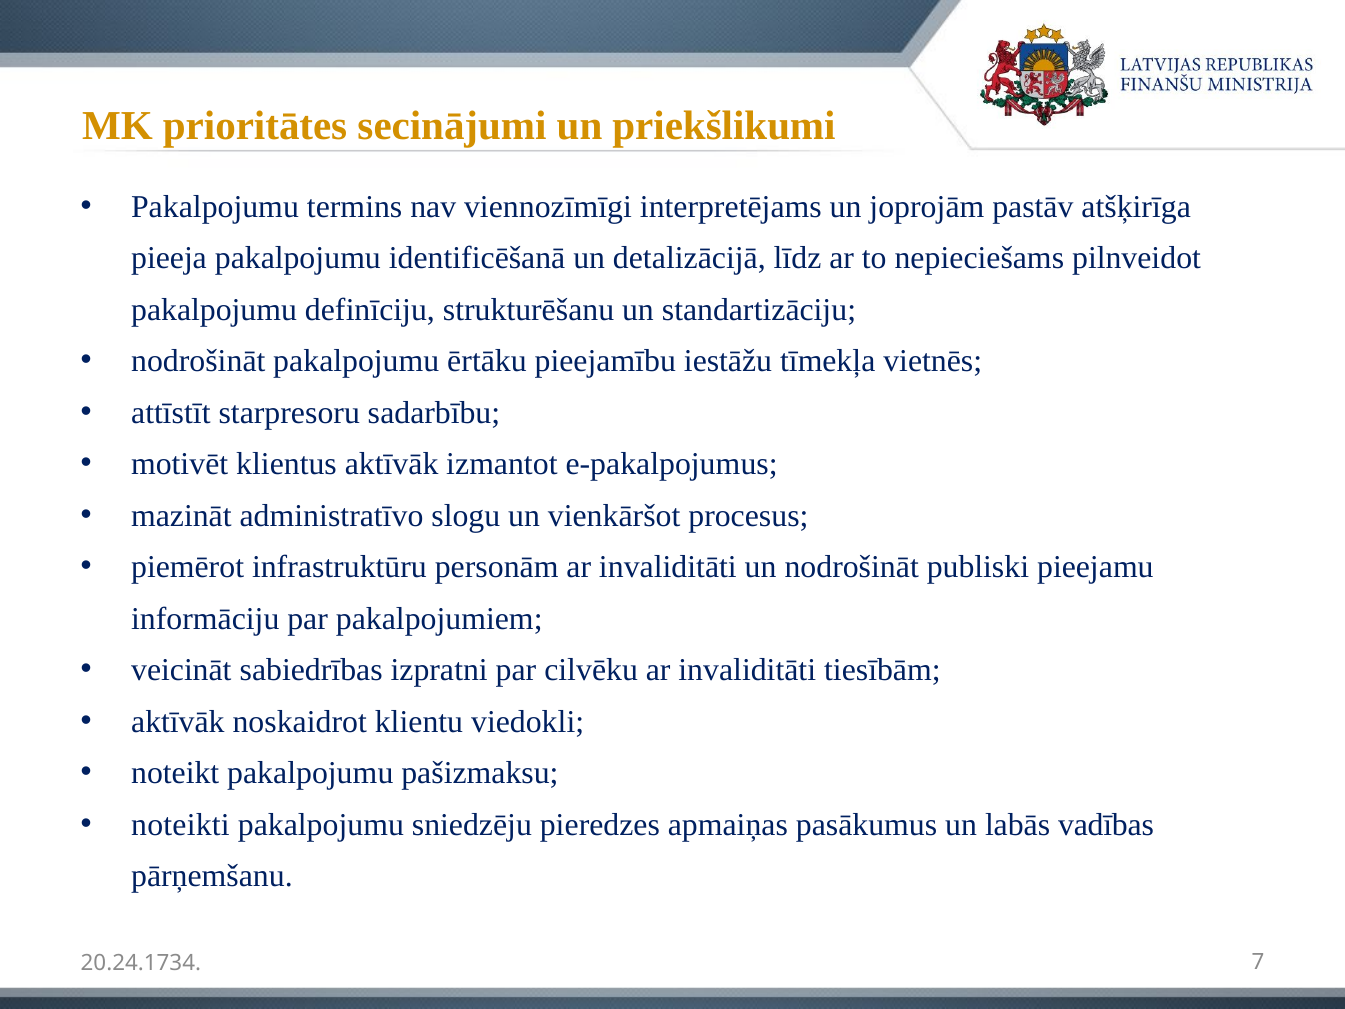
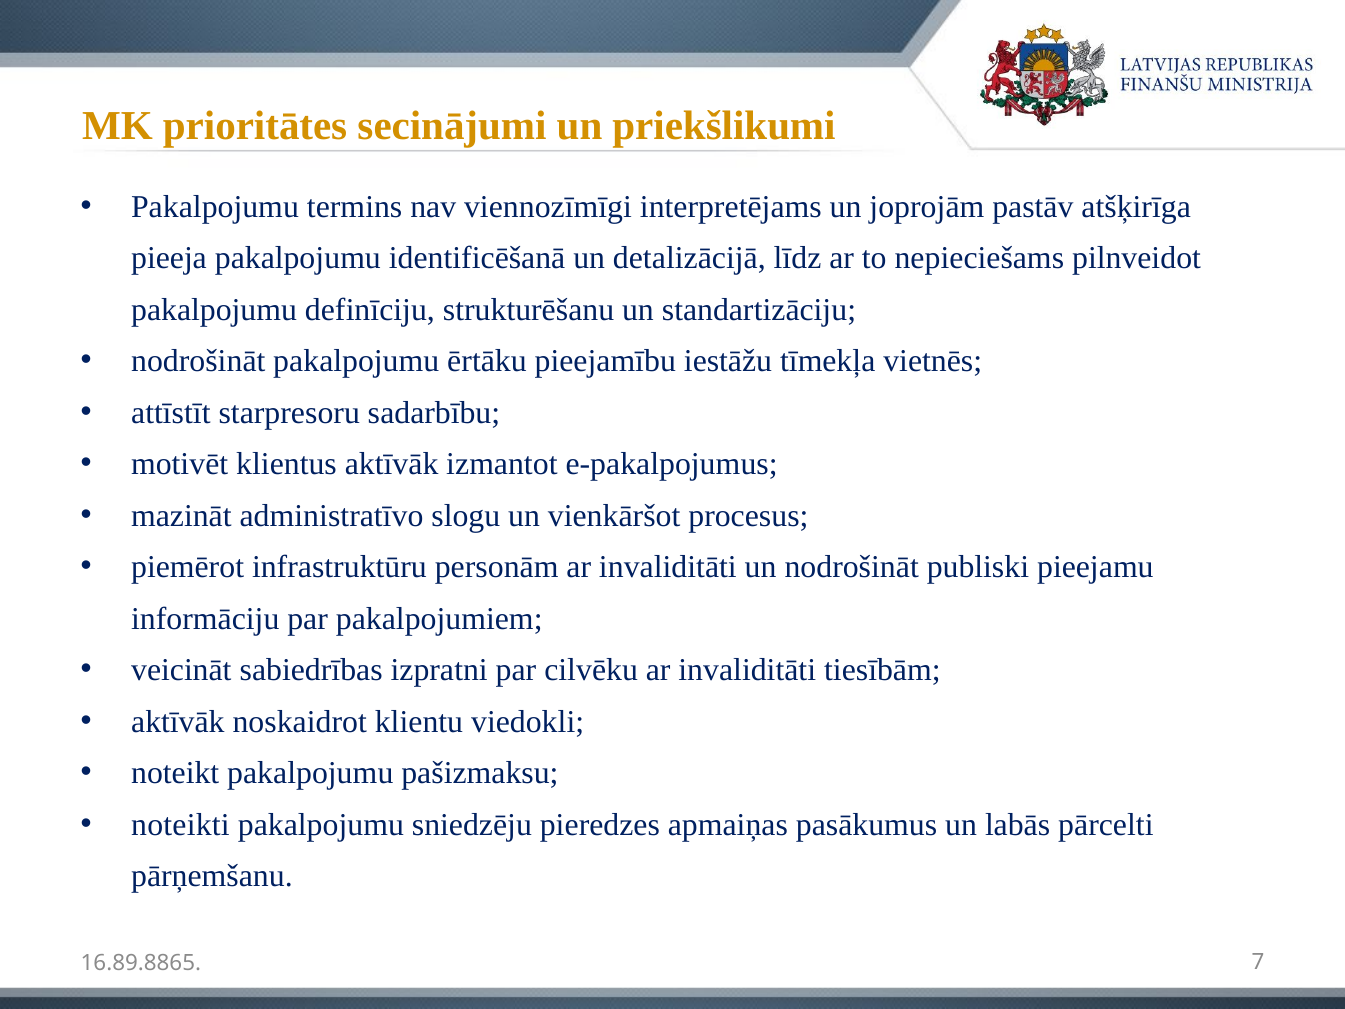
vadības: vadības -> pārcelti
20.24.1734: 20.24.1734 -> 16.89.8865
